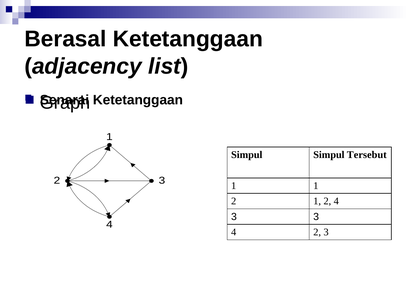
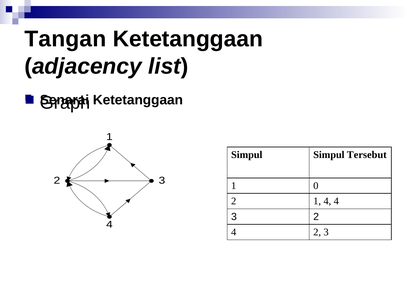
Berasal: Berasal -> Tangan
1 1: 1 -> 0
2 1 2: 2 -> 4
3 3: 3 -> 2
